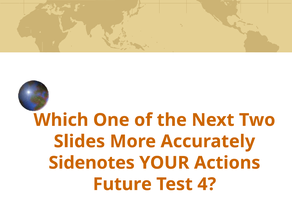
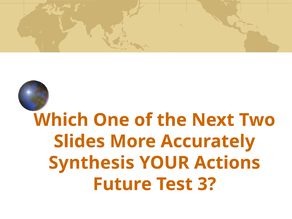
Sidenotes: Sidenotes -> Synthesis
4: 4 -> 3
